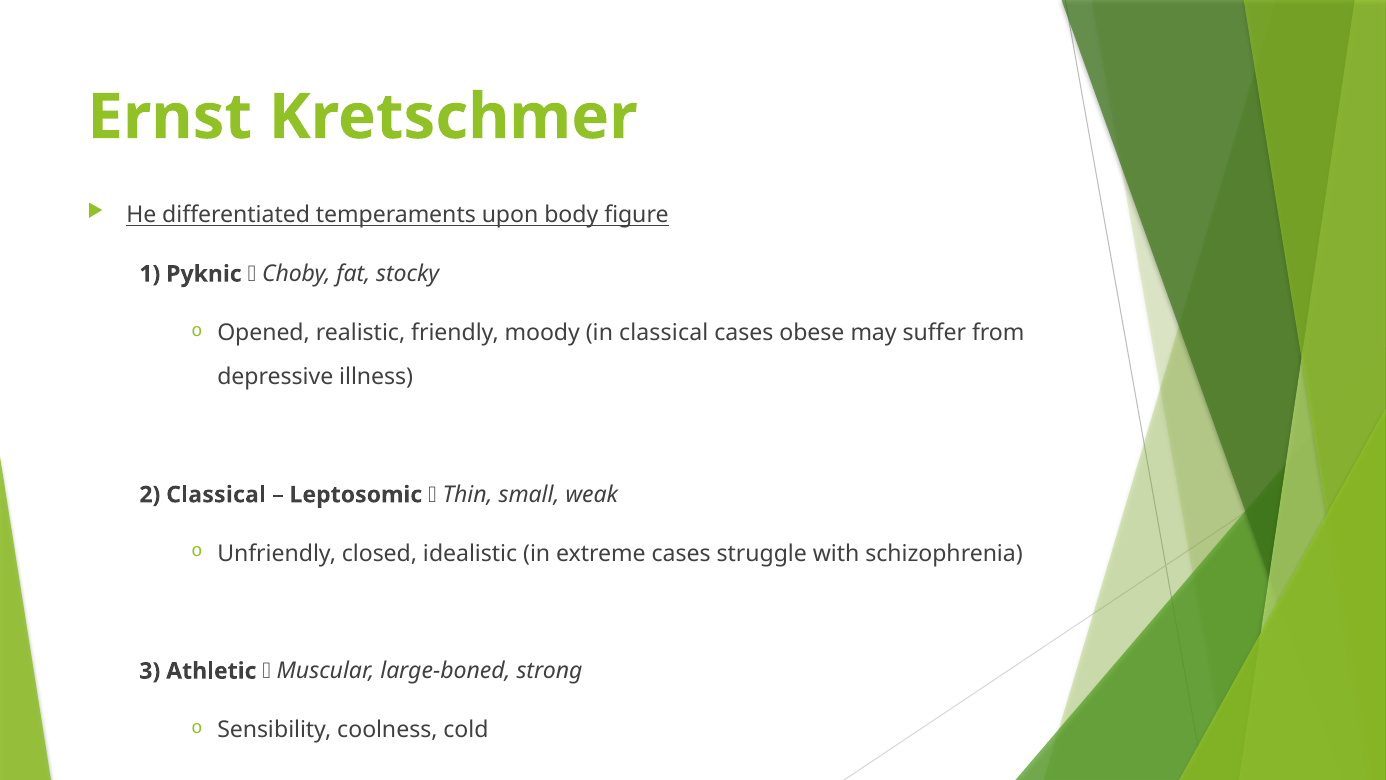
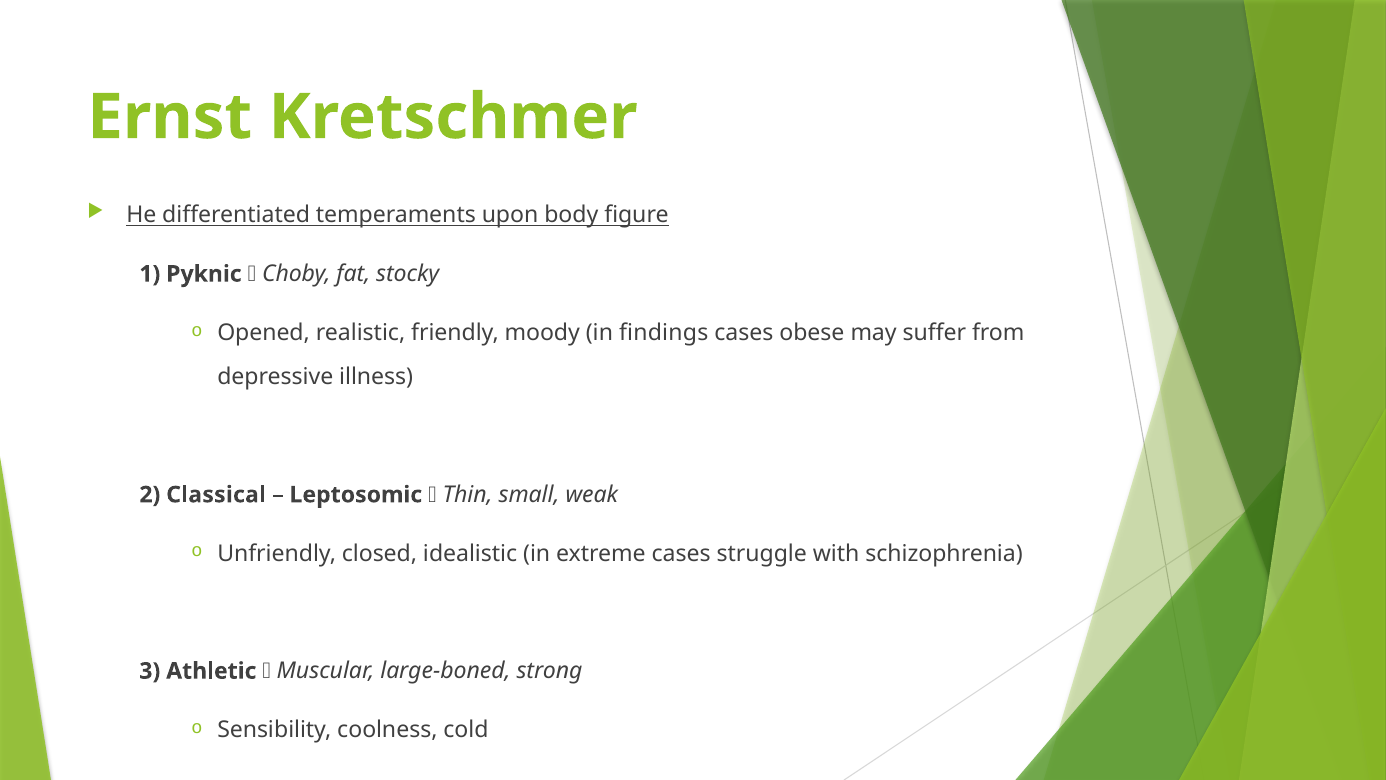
in classical: classical -> findings
